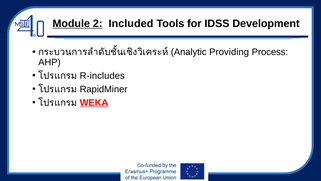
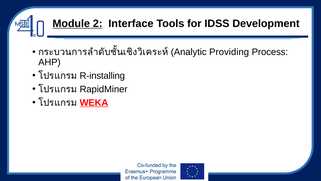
Included: Included -> Interface
R-includes: R-includes -> R-installing
